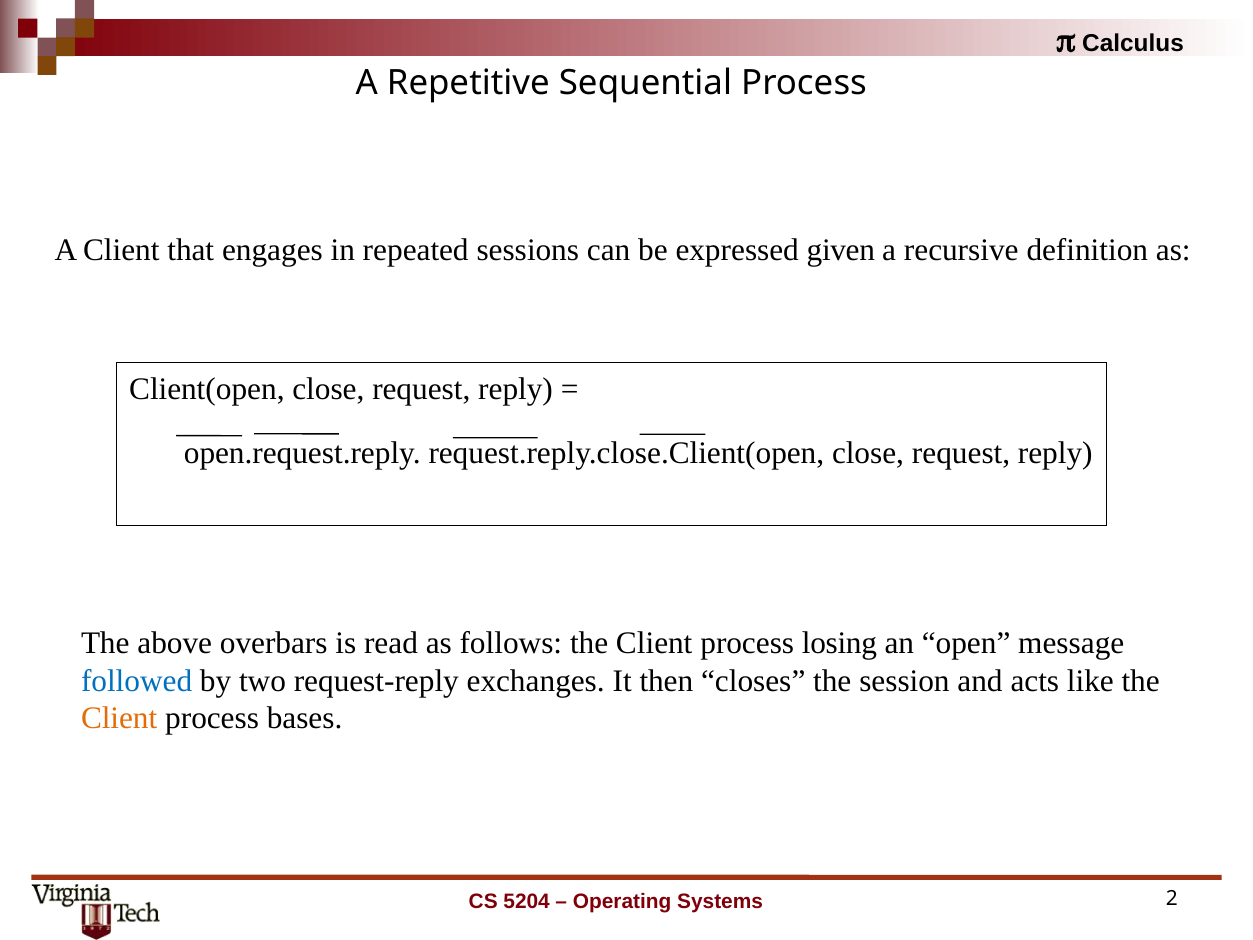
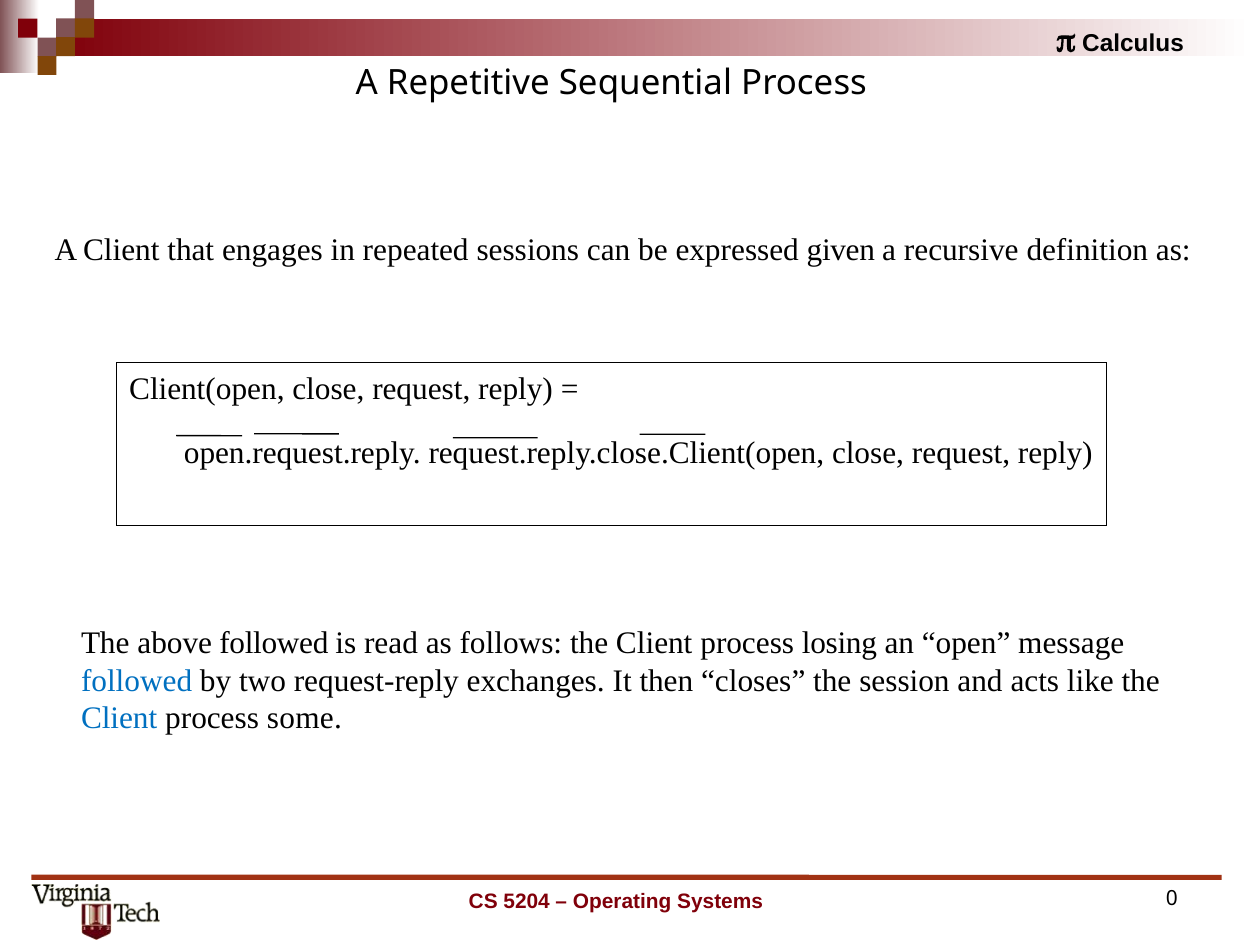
above overbars: overbars -> followed
Client at (119, 718) colour: orange -> blue
bases: bases -> some
2: 2 -> 0
